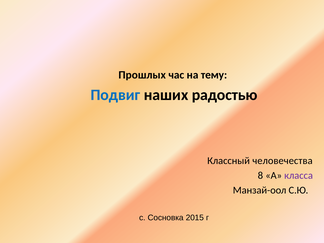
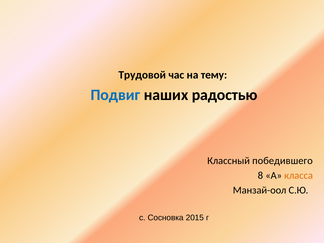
Прошлых: Прошлых -> Трудовой
человечества: человечества -> победившего
класса colour: purple -> orange
